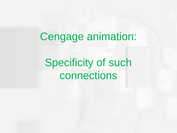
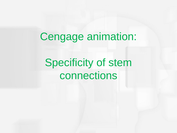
such: such -> stem
